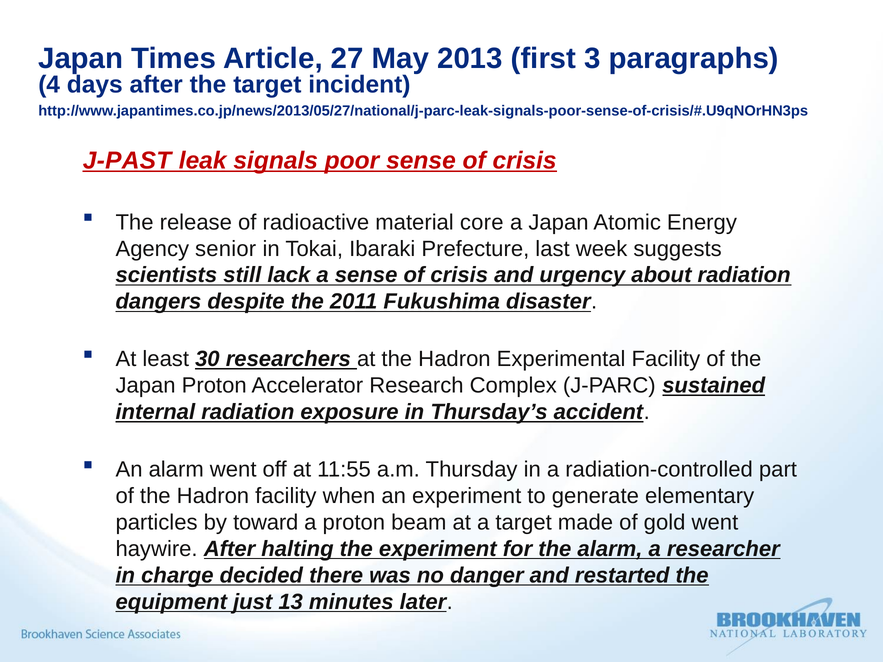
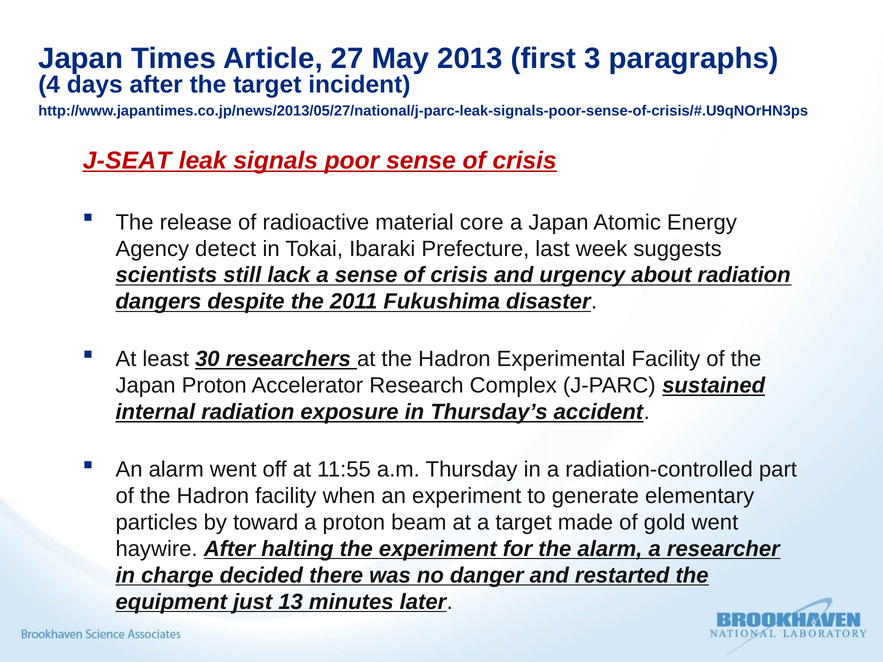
J-PAST: J-PAST -> J-SEAT
senior: senior -> detect
